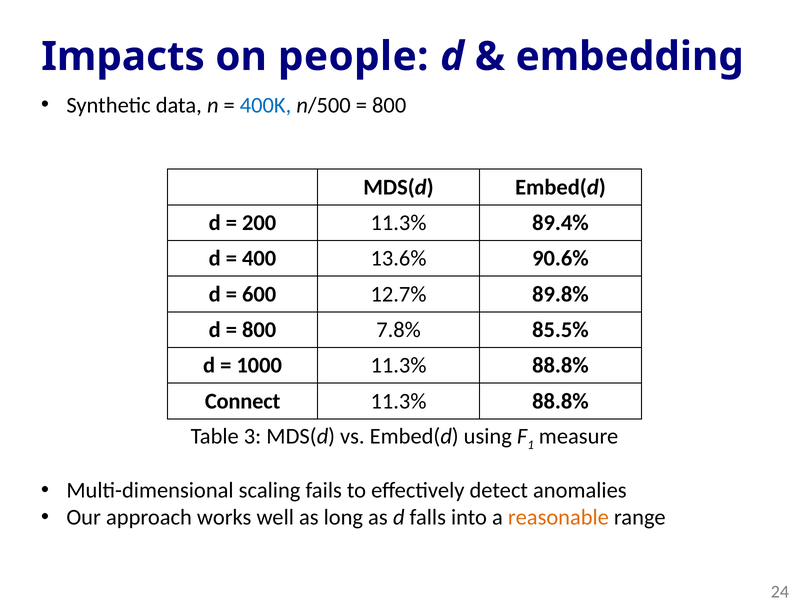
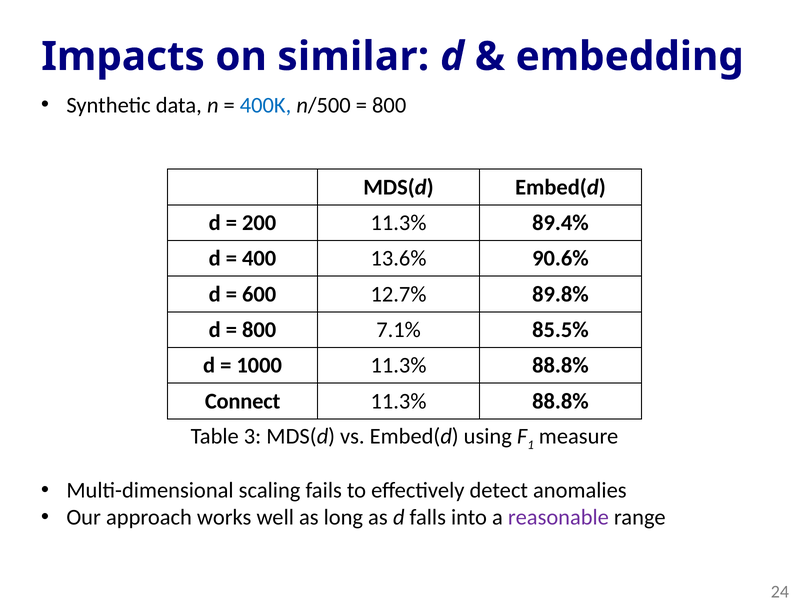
people: people -> similar
7.8%: 7.8% -> 7.1%
reasonable colour: orange -> purple
